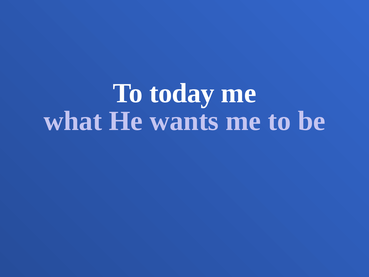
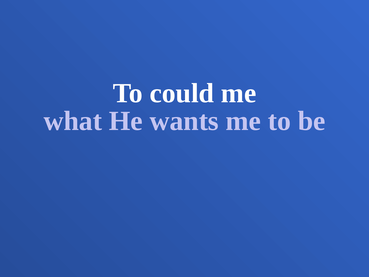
today: today -> could
